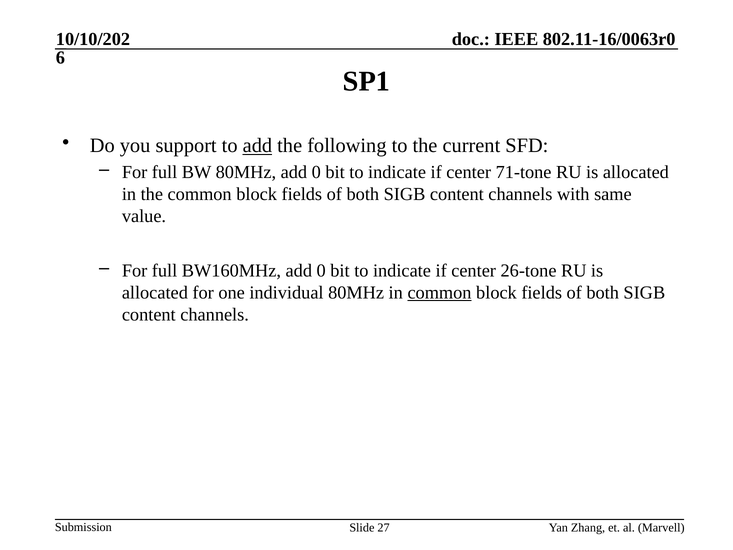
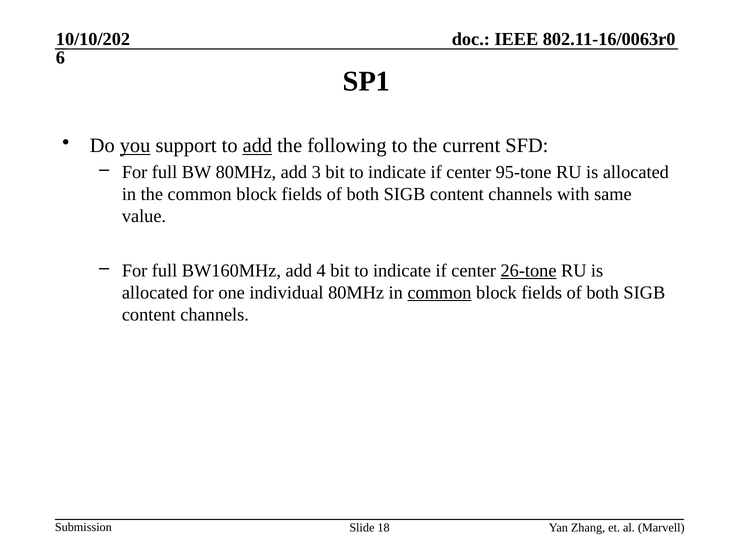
you underline: none -> present
80MHz add 0: 0 -> 3
71-tone: 71-tone -> 95-tone
BW160MHz add 0: 0 -> 4
26-tone underline: none -> present
27: 27 -> 18
